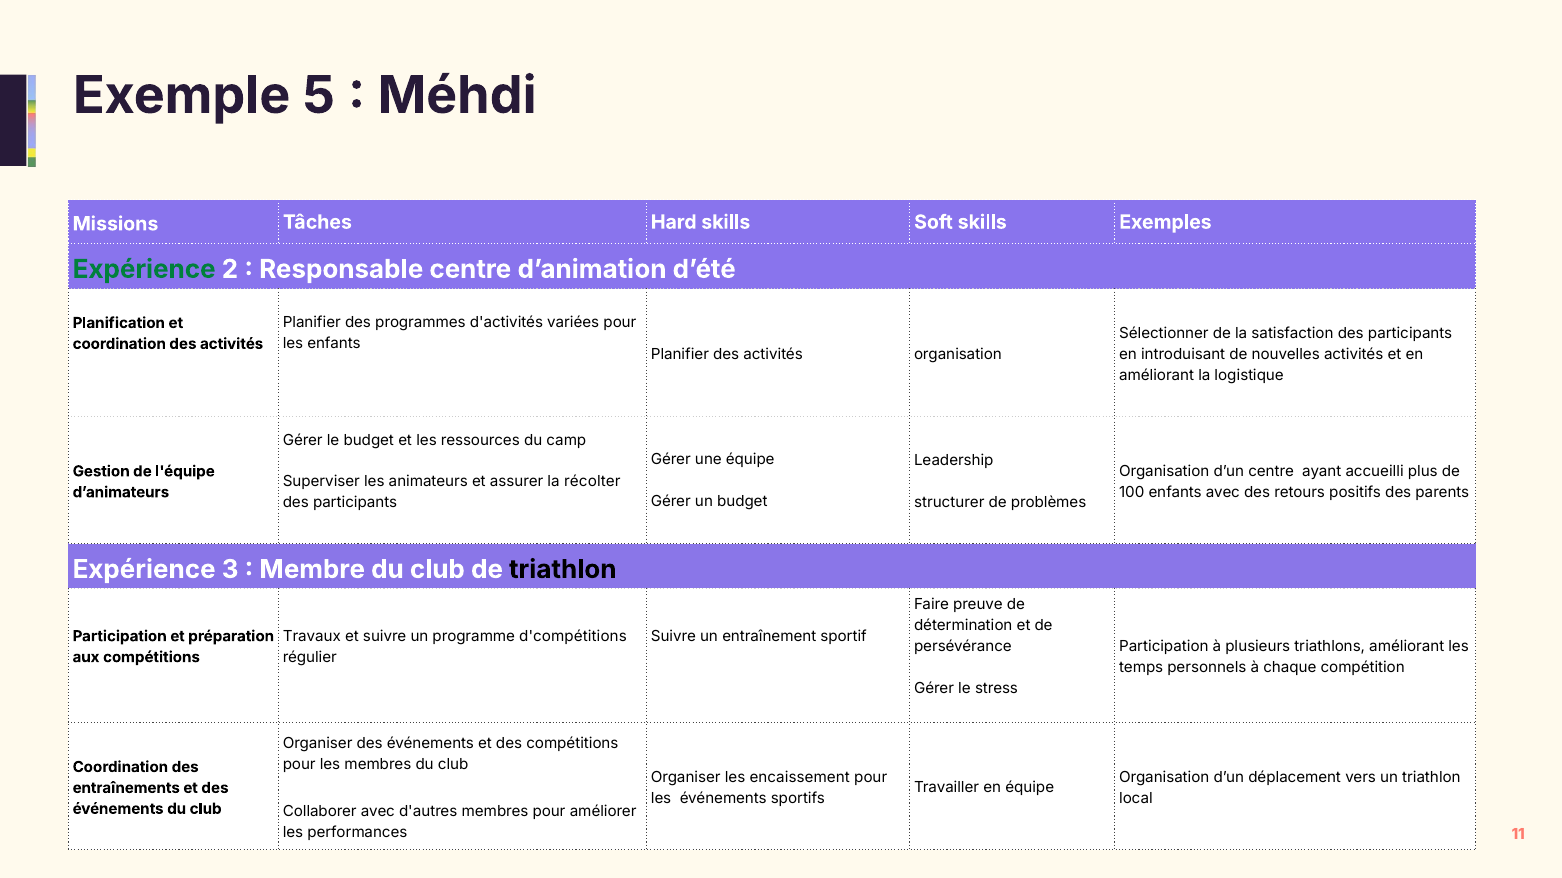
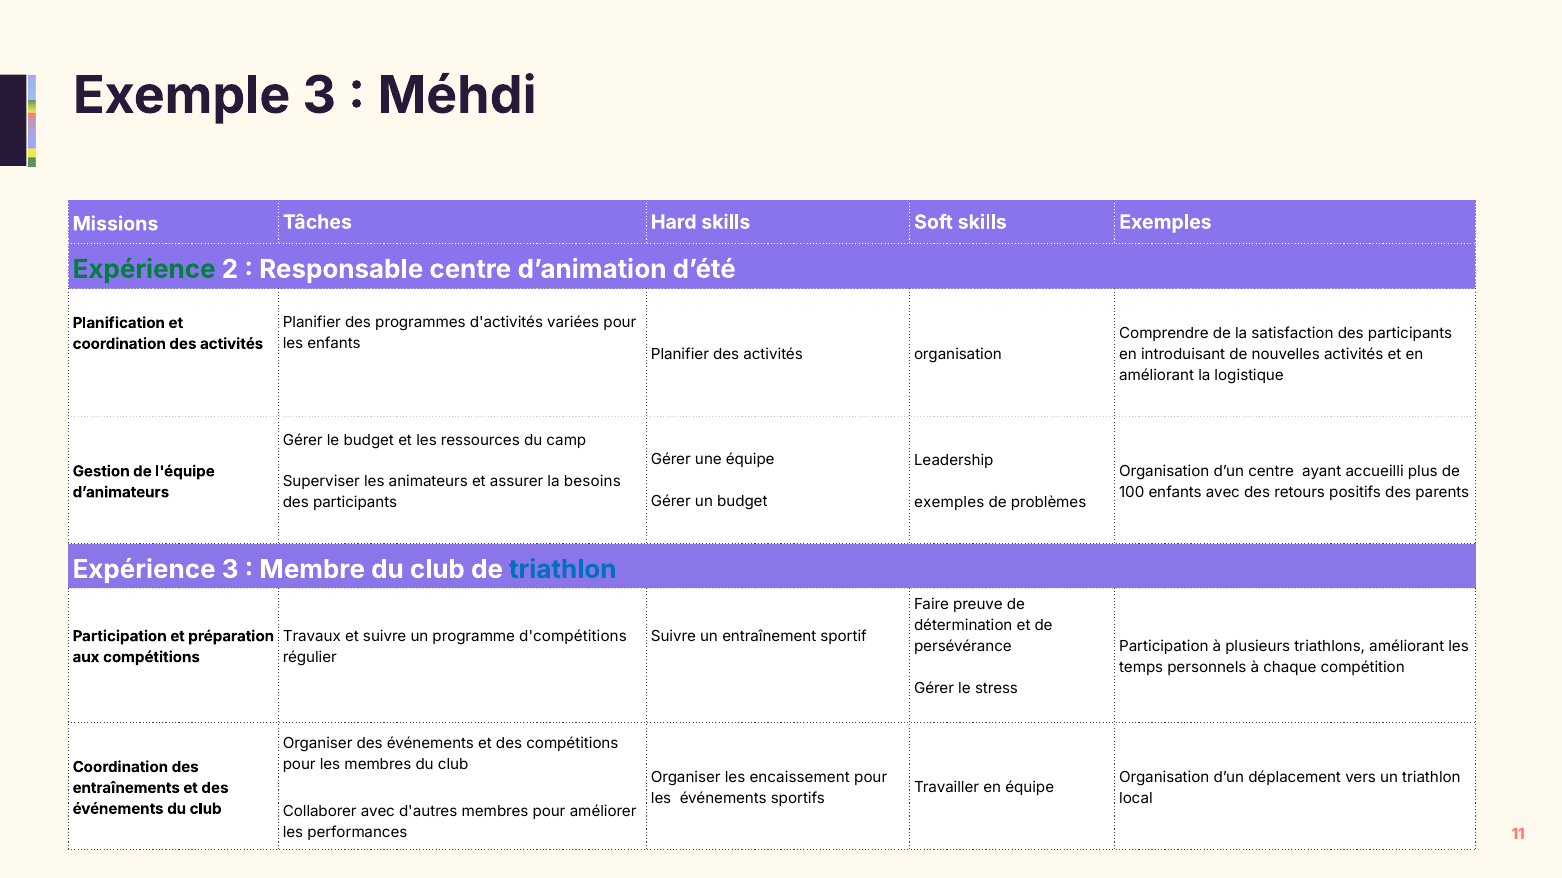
Exemple 5: 5 -> 3
Sélectionner: Sélectionner -> Comprendre
récolter: récolter -> besoins
structurer at (949, 503): structurer -> exemples
triathlon at (563, 570) colour: black -> blue
